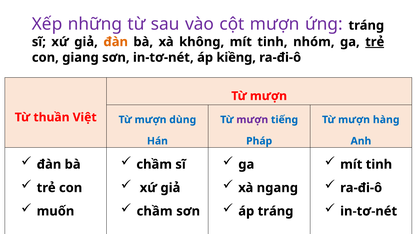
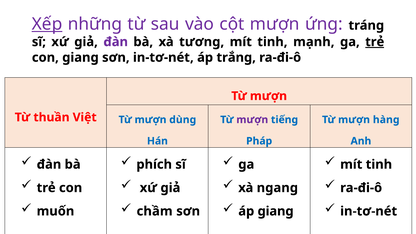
Xếp underline: none -> present
đàn at (116, 42) colour: orange -> purple
không: không -> tương
nhóm: nhóm -> mạnh
kiềng: kiềng -> trắng
chầm at (154, 164): chầm -> phích
áp tráng: tráng -> giang
